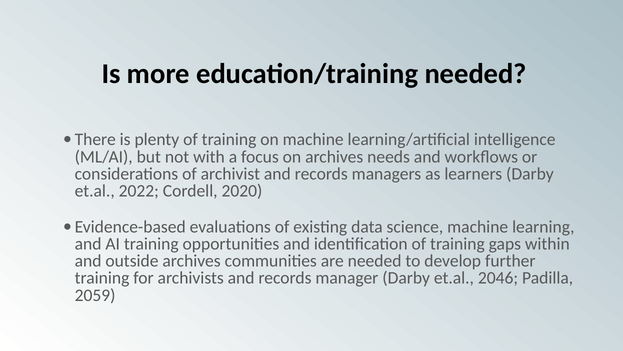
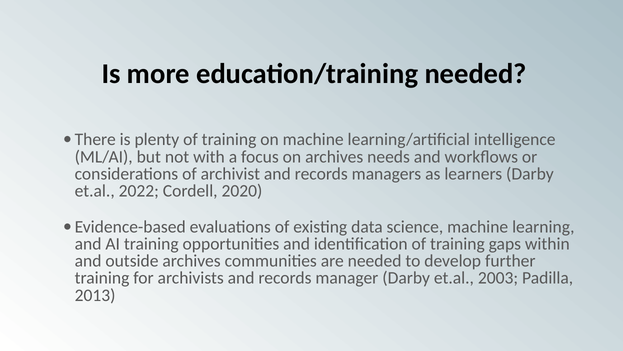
2046: 2046 -> 2003
2059: 2059 -> 2013
